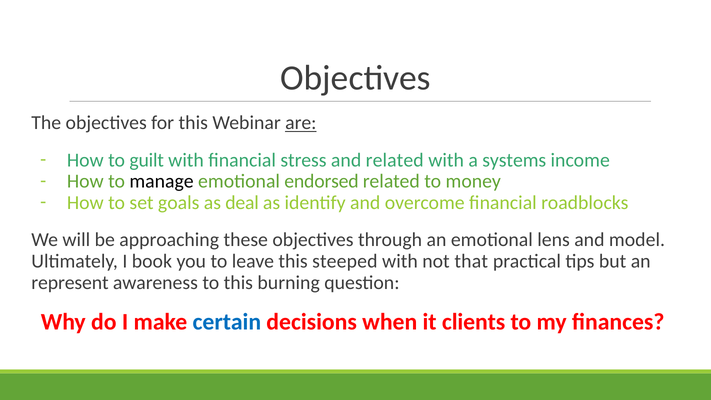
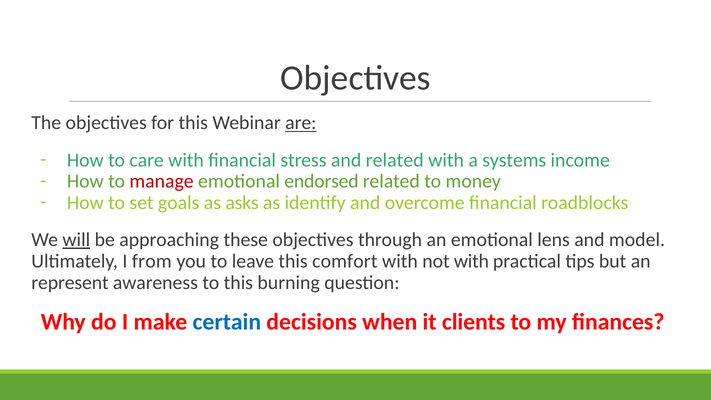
guilt: guilt -> care
manage colour: black -> red
deal: deal -> asks
will underline: none -> present
book: book -> from
steeped: steeped -> comfort
not that: that -> with
